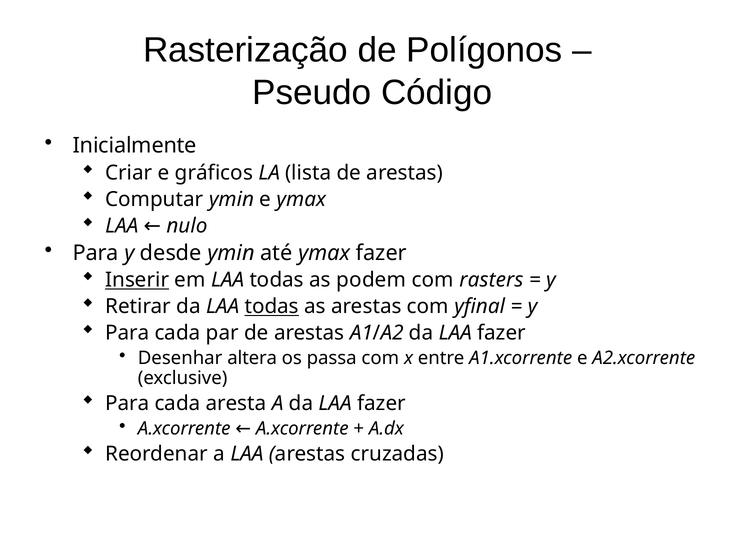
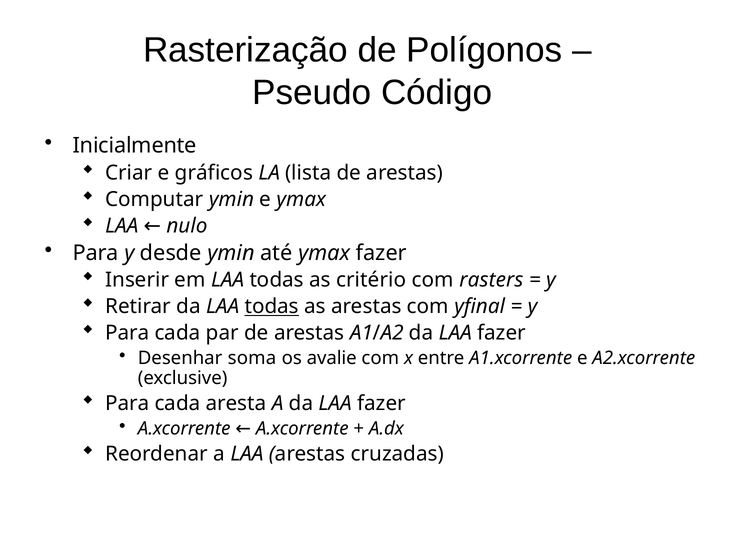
Inserir underline: present -> none
podem: podem -> critério
altera: altera -> soma
passa: passa -> avalie
